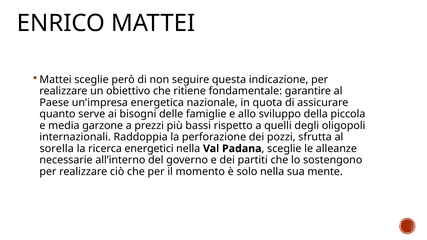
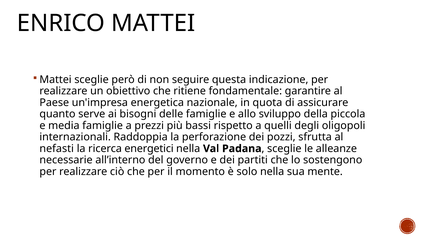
media garzone: garzone -> famiglie
sorella: sorella -> nefasti
